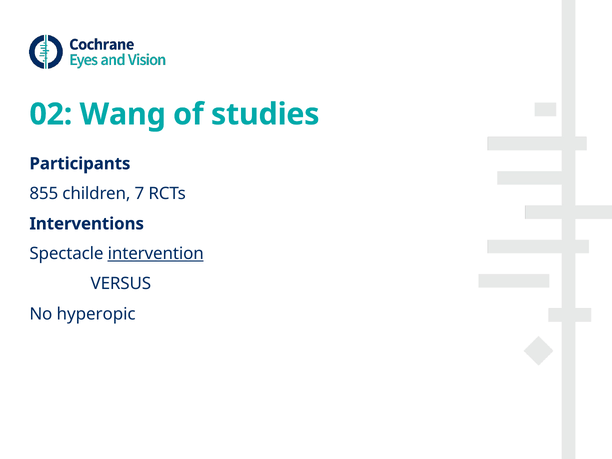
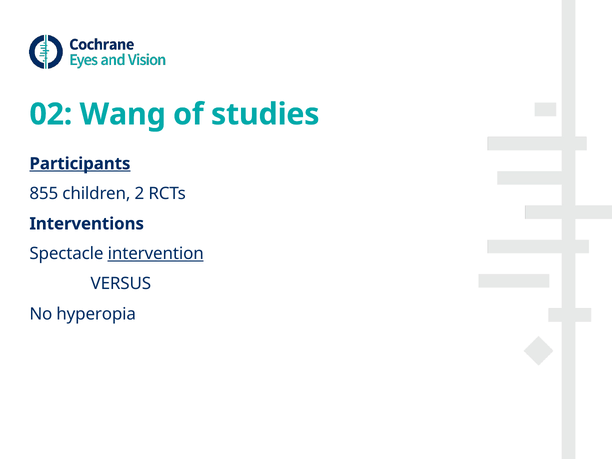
Participants underline: none -> present
7: 7 -> 2
hyperopic: hyperopic -> hyperopia
